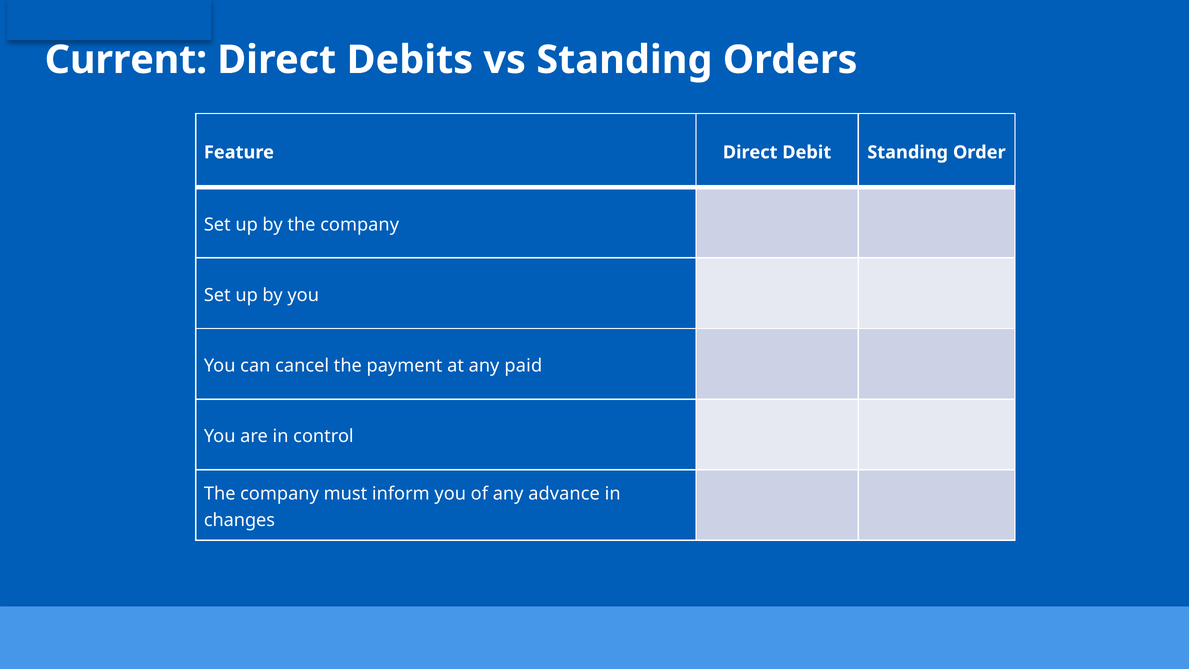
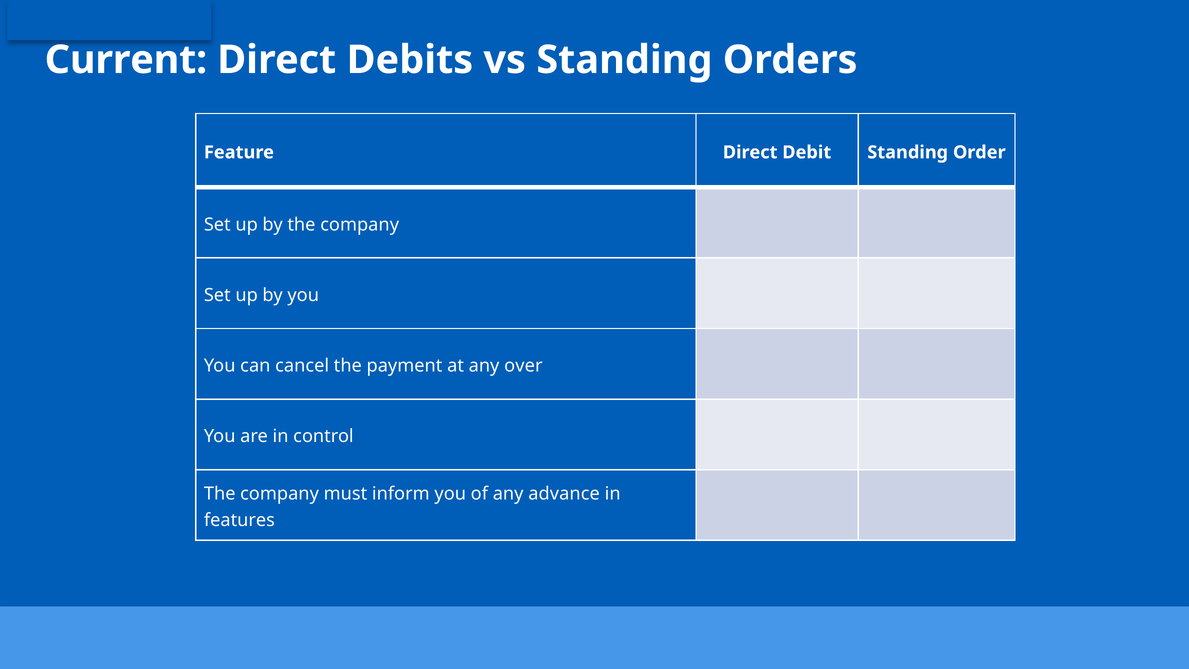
paid: paid -> over
changes: changes -> features
